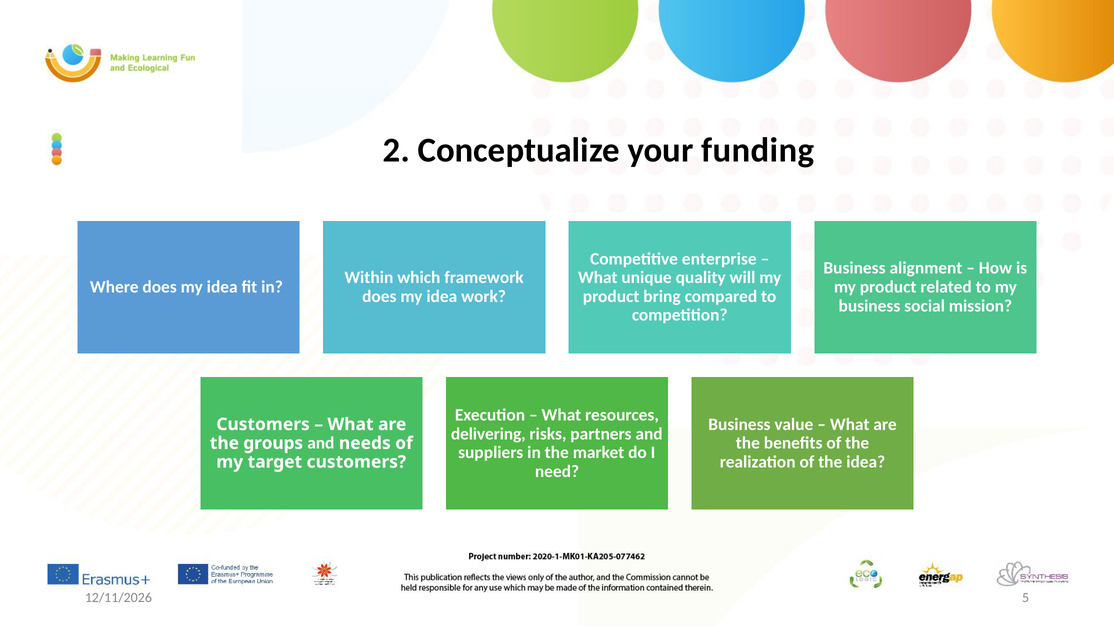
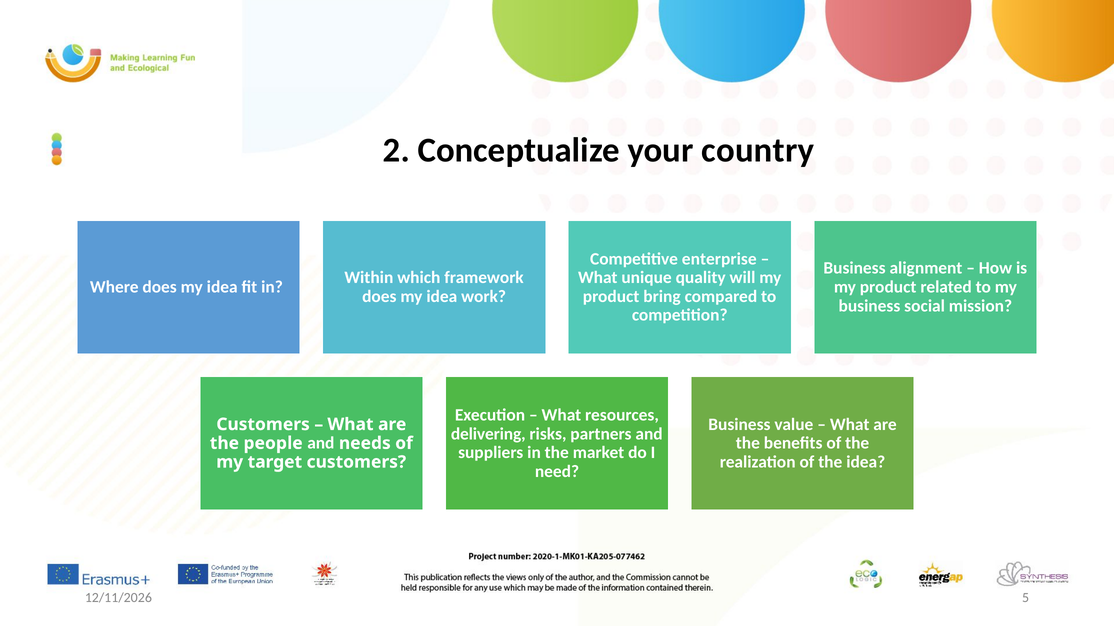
funding: funding -> country
groups: groups -> people
